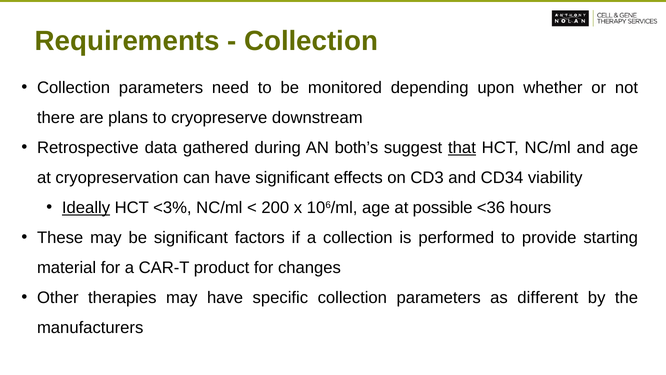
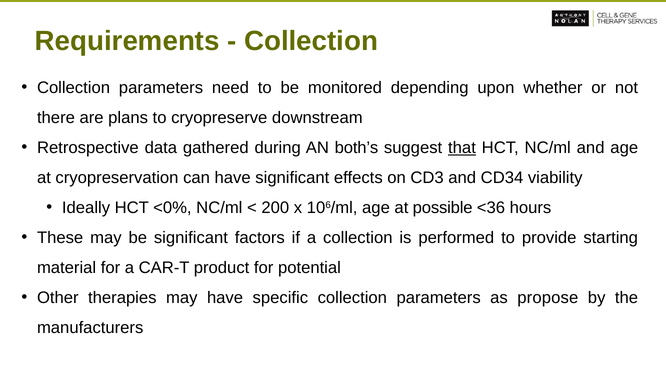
Ideally underline: present -> none
<3%: <3% -> <0%
changes: changes -> potential
different: different -> propose
